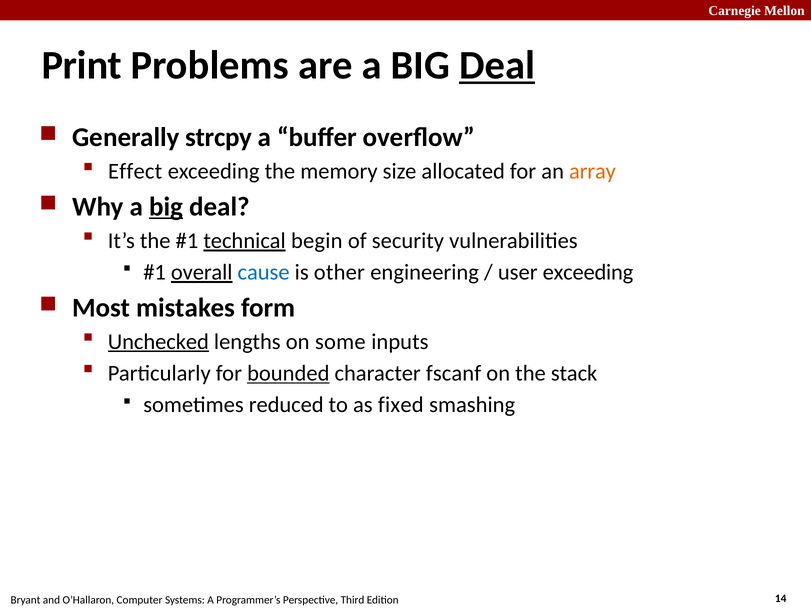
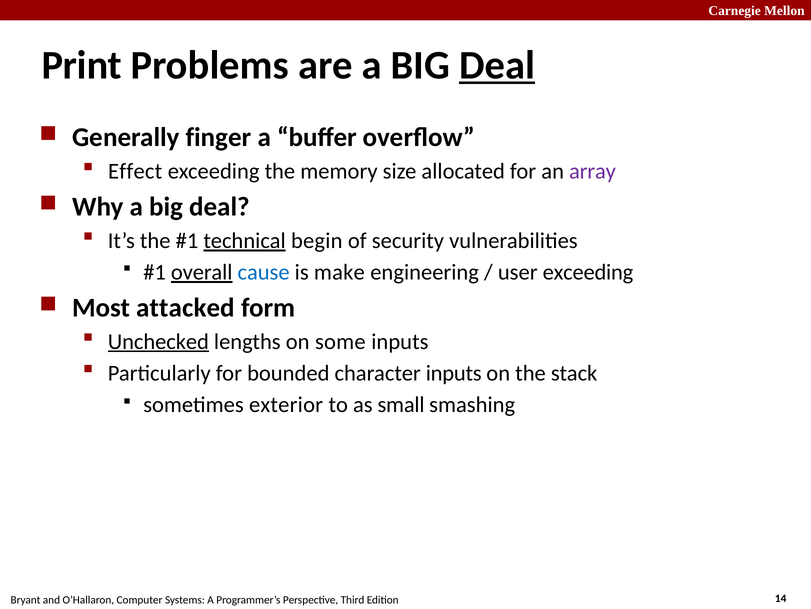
strcpy: strcpy -> finger
array colour: orange -> purple
big at (166, 206) underline: present -> none
other: other -> make
mistakes: mistakes -> attacked
bounded underline: present -> none
character fscanf: fscanf -> inputs
reduced: reduced -> exterior
fixed: fixed -> small
